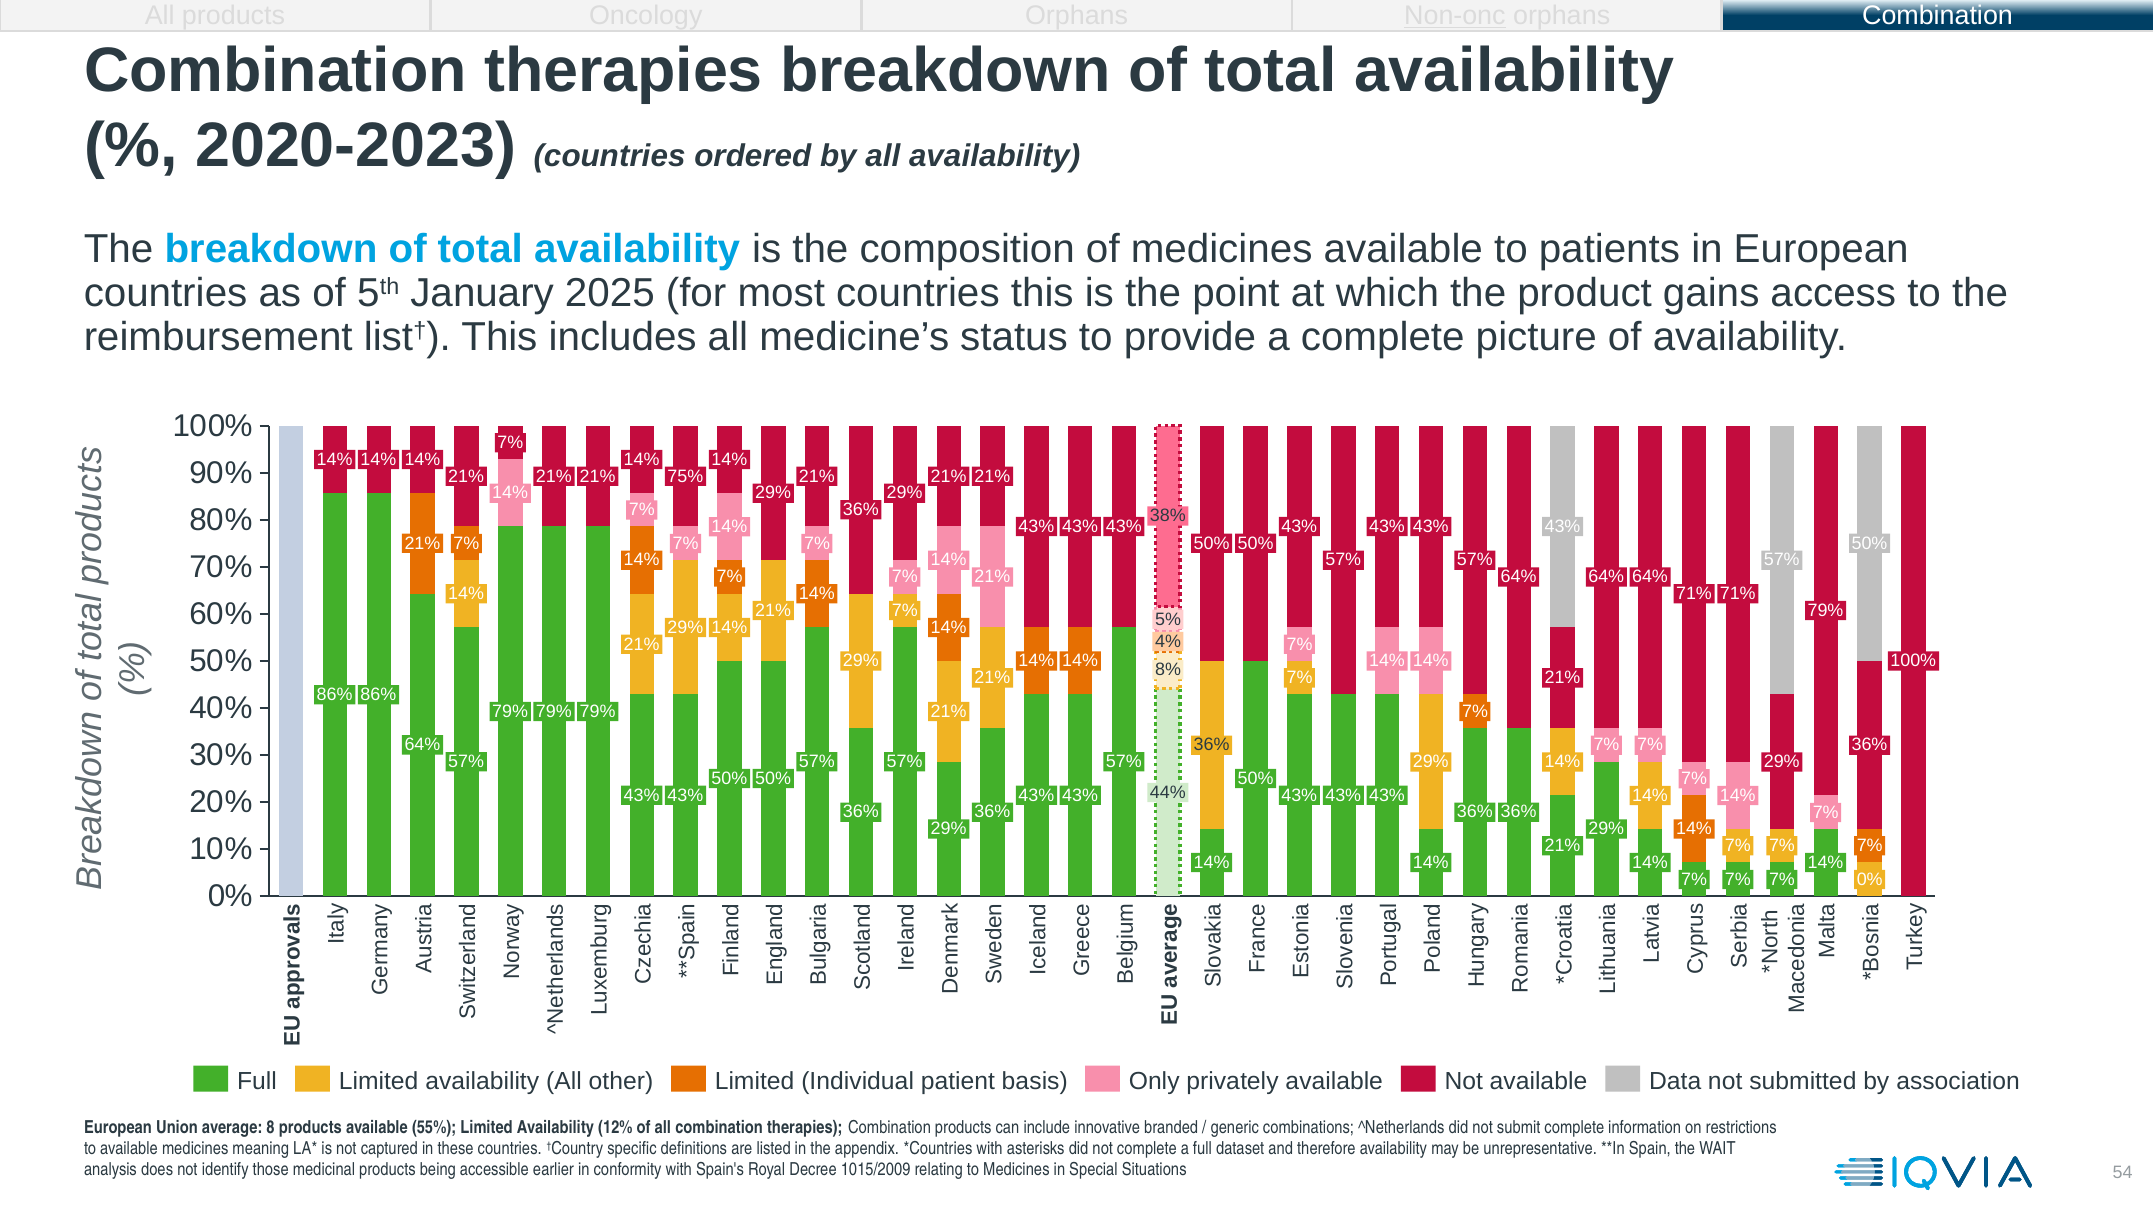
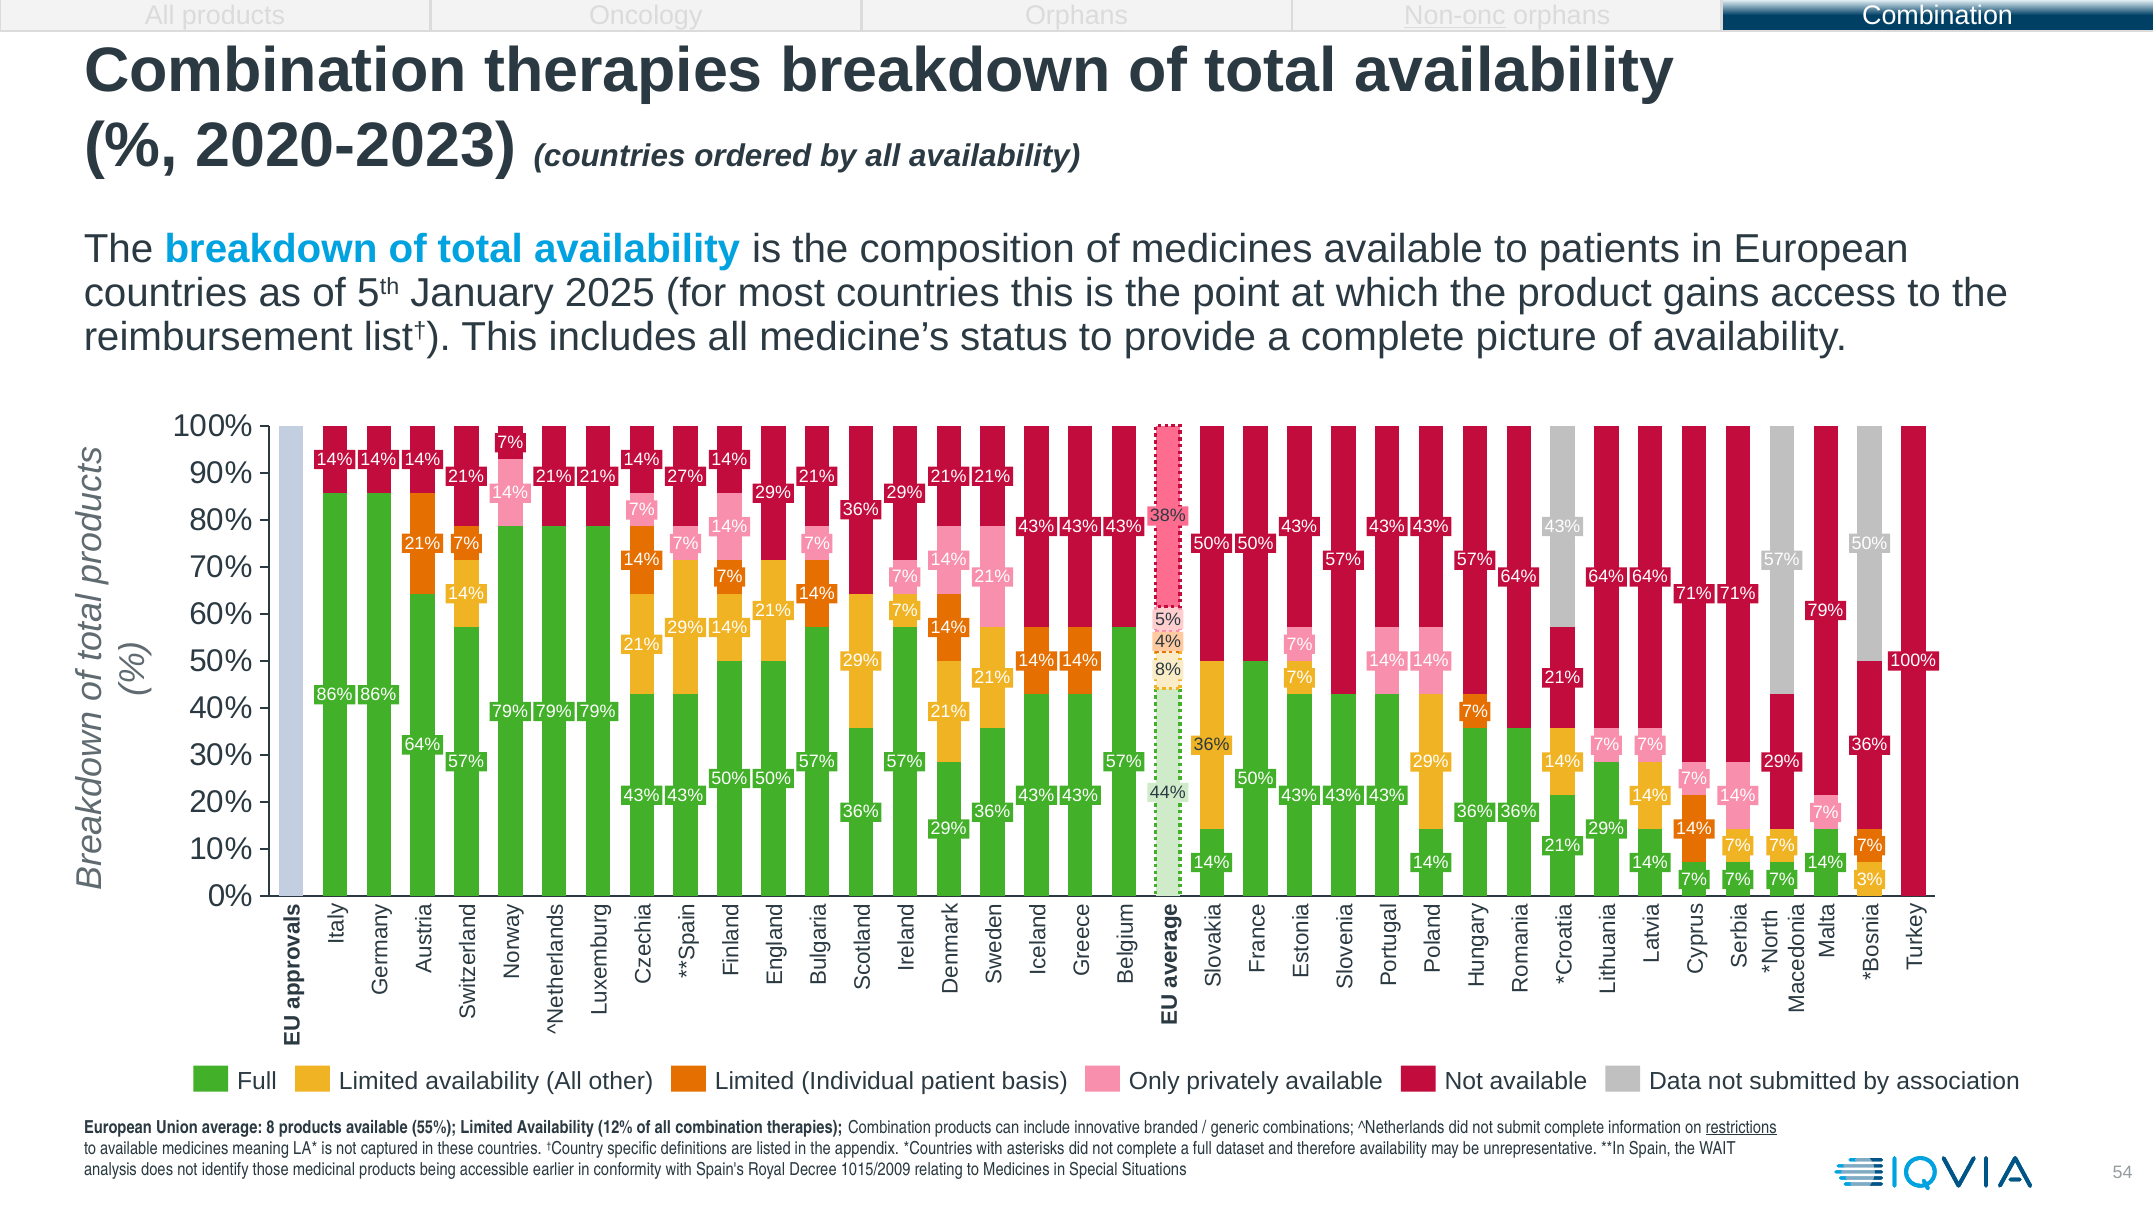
75%: 75% -> 27%
0% at (1870, 879): 0% -> 3%
restrictions underline: none -> present
